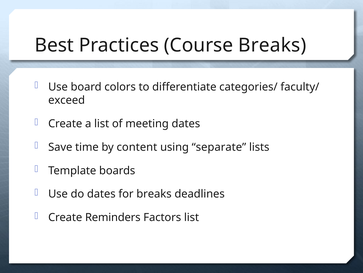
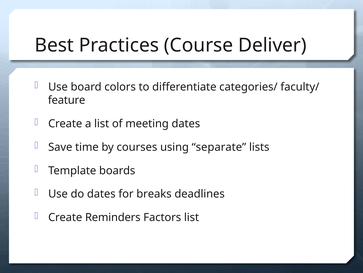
Course Breaks: Breaks -> Deliver
exceed: exceed -> feature
content: content -> courses
